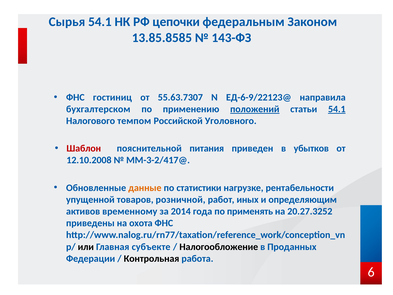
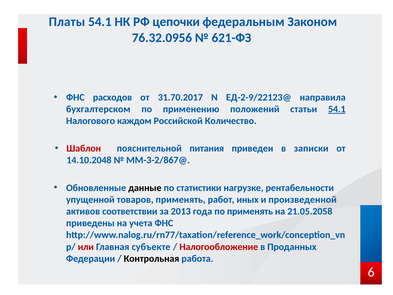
Сырья: Сырья -> Платы
13.85.8585: 13.85.8585 -> 76.32.0956
143-ФЗ: 143-ФЗ -> 621-ФЗ
гостиниц: гостиниц -> расходов
55.63.7307: 55.63.7307 -> 31.70.2017
ЕД-6-9/22123@: ЕД-6-9/22123@ -> ЕД-2-9/22123@
положений underline: present -> none
темпом: темпом -> каждом
Уголовного: Уголовного -> Количество
убытков: убытков -> записки
12.10.2008: 12.10.2008 -> 14.10.2048
ММ-3-2/417@: ММ-3-2/417@ -> ММ-3-2/867@
данные colour: orange -> black
товаров розничной: розничной -> применять
определяющим: определяющим -> произведенной
временному: временному -> соответствии
2014: 2014 -> 2013
20.27.3252: 20.27.3252 -> 21.05.2058
охота: охота -> учета
или colour: black -> red
Налогообложение colour: black -> red
